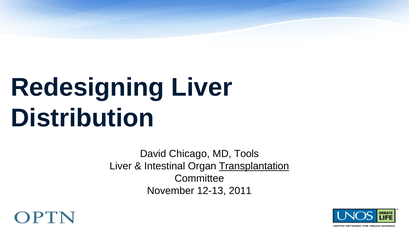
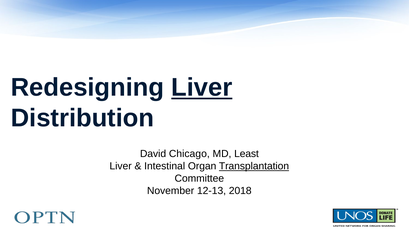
Liver at (202, 88) underline: none -> present
Tools: Tools -> Least
2011: 2011 -> 2018
